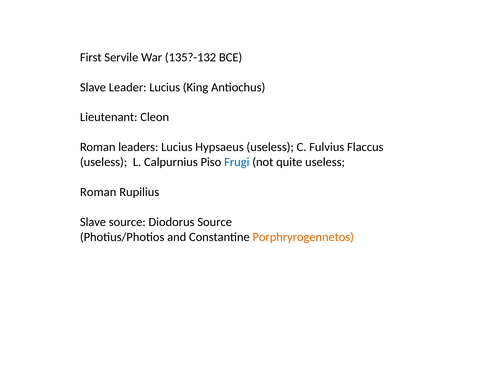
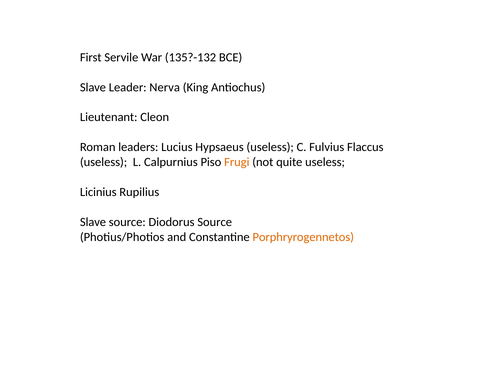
Leader Lucius: Lucius -> Nerva
Frugi colour: blue -> orange
Roman at (98, 192): Roman -> Licinius
